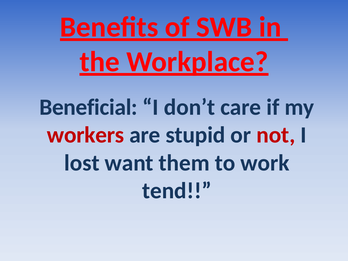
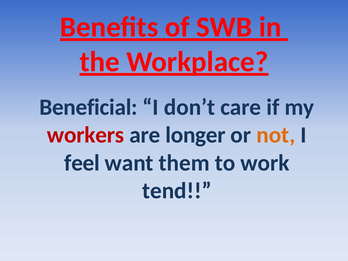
stupid: stupid -> longer
not colour: red -> orange
lost: lost -> feel
